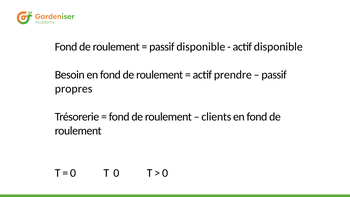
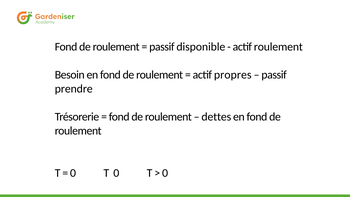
actif disponible: disponible -> roulement
prendre: prendre -> propres
propres: propres -> prendre
clients: clients -> dettes
